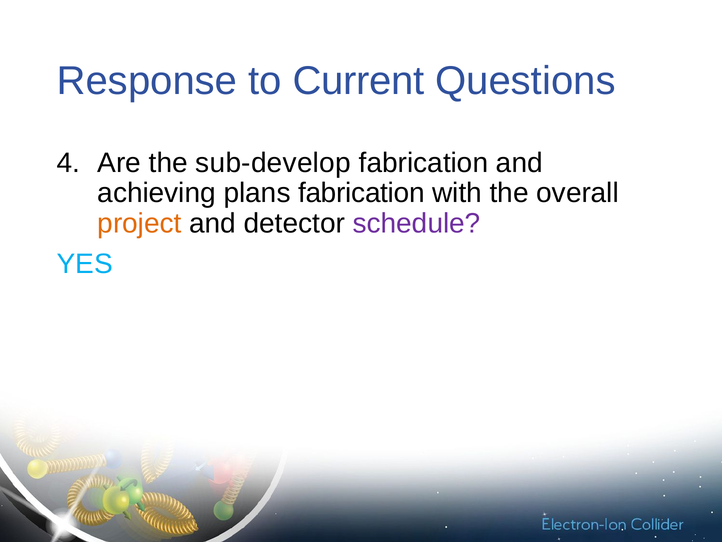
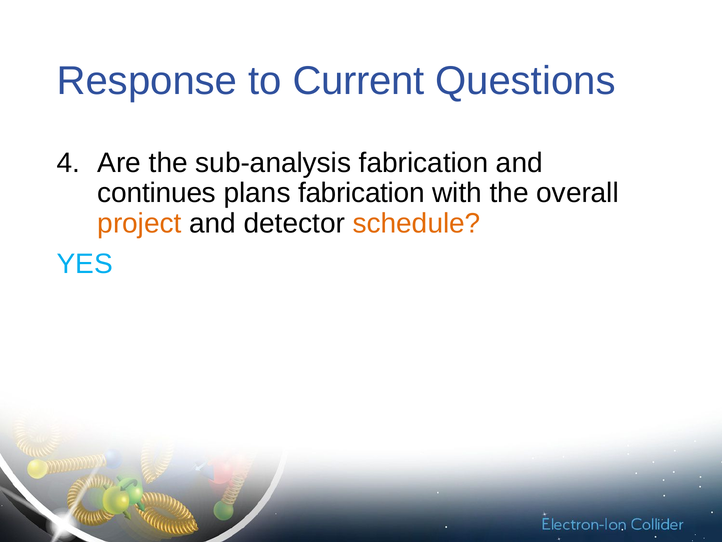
sub-develop: sub-develop -> sub-analysis
achieving: achieving -> continues
schedule colour: purple -> orange
